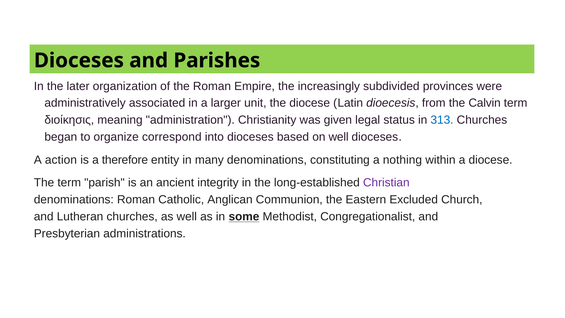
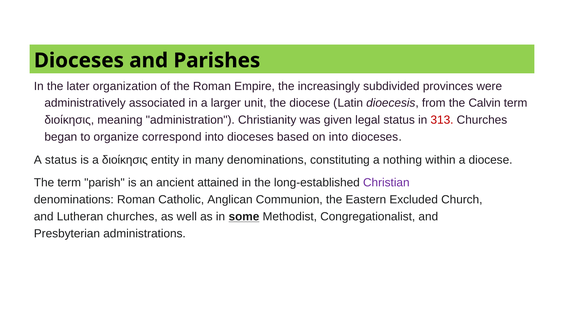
313 colour: blue -> red
on well: well -> into
A action: action -> status
a therefore: therefore -> διοίκησις
integrity: integrity -> attained
